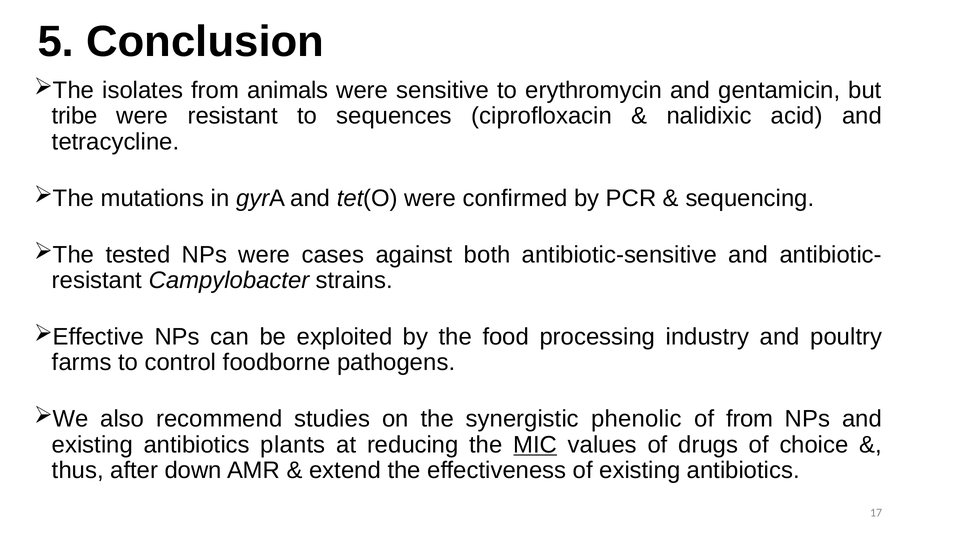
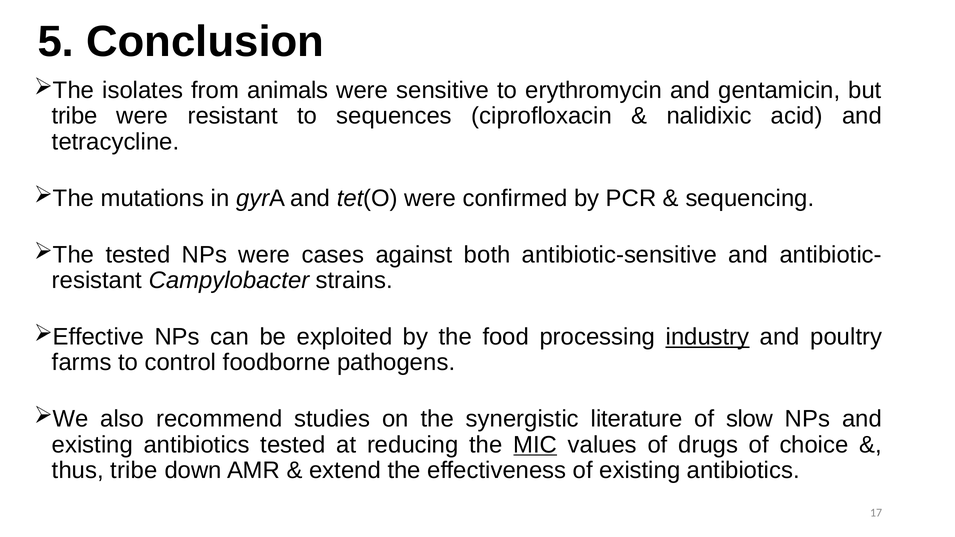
industry underline: none -> present
phenolic: phenolic -> literature
of from: from -> slow
antibiotics plants: plants -> tested
thus after: after -> tribe
